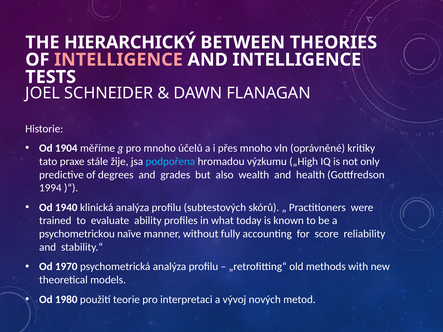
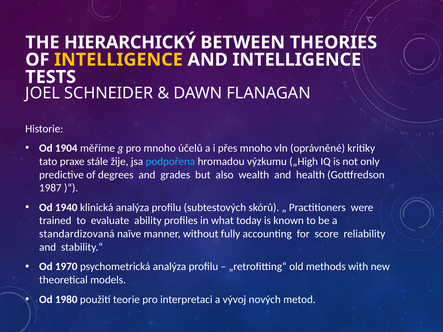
INTELLIGENCE at (118, 60) colour: pink -> yellow
1994: 1994 -> 1987
psychometrickou: psychometrickou -> standardizovaná
